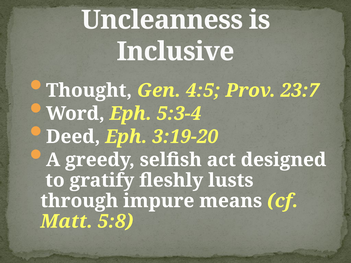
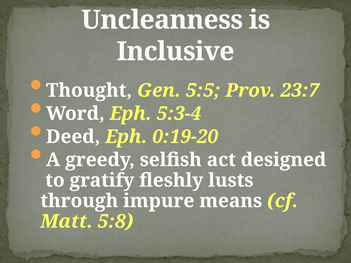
4:5: 4:5 -> 5:5
3:19-20: 3:19-20 -> 0:19-20
